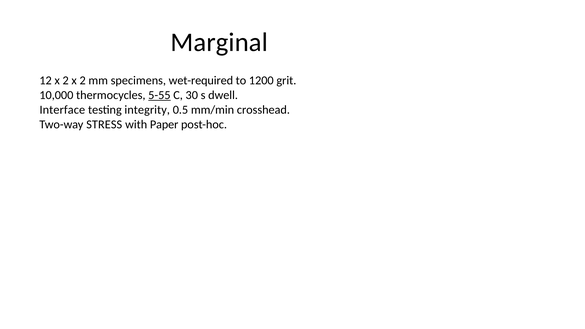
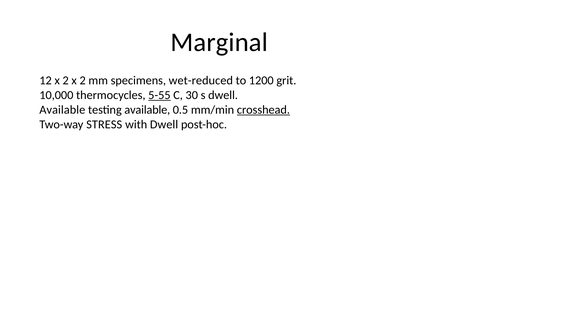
wet-required: wet-required -> wet-reduced
Interface at (62, 110): Interface -> Available
testing integrity: integrity -> available
crosshead underline: none -> present
with Paper: Paper -> Dwell
